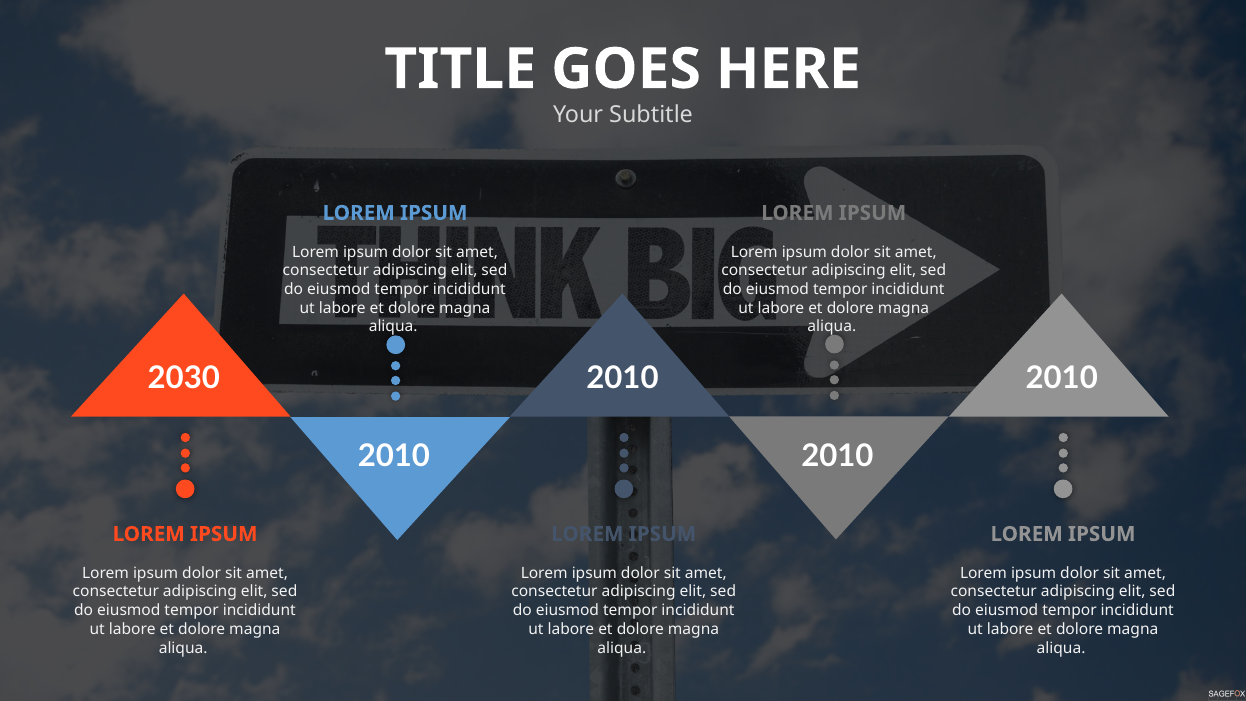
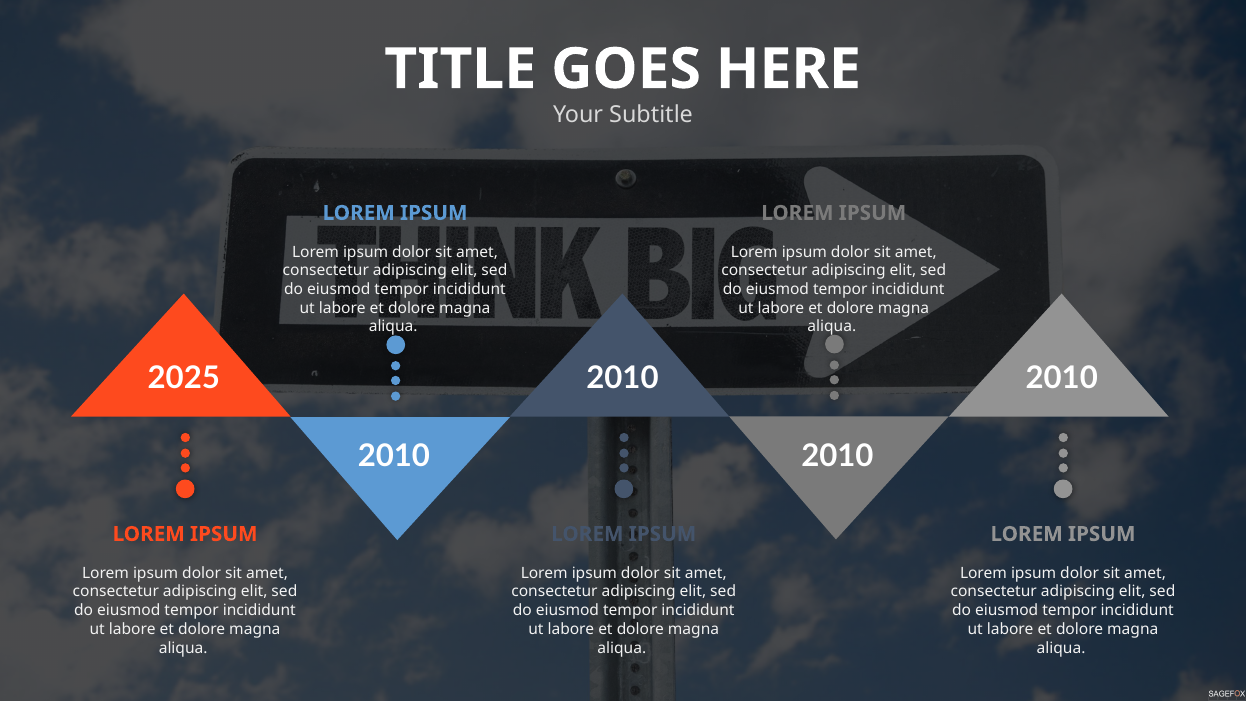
2030: 2030 -> 2025
